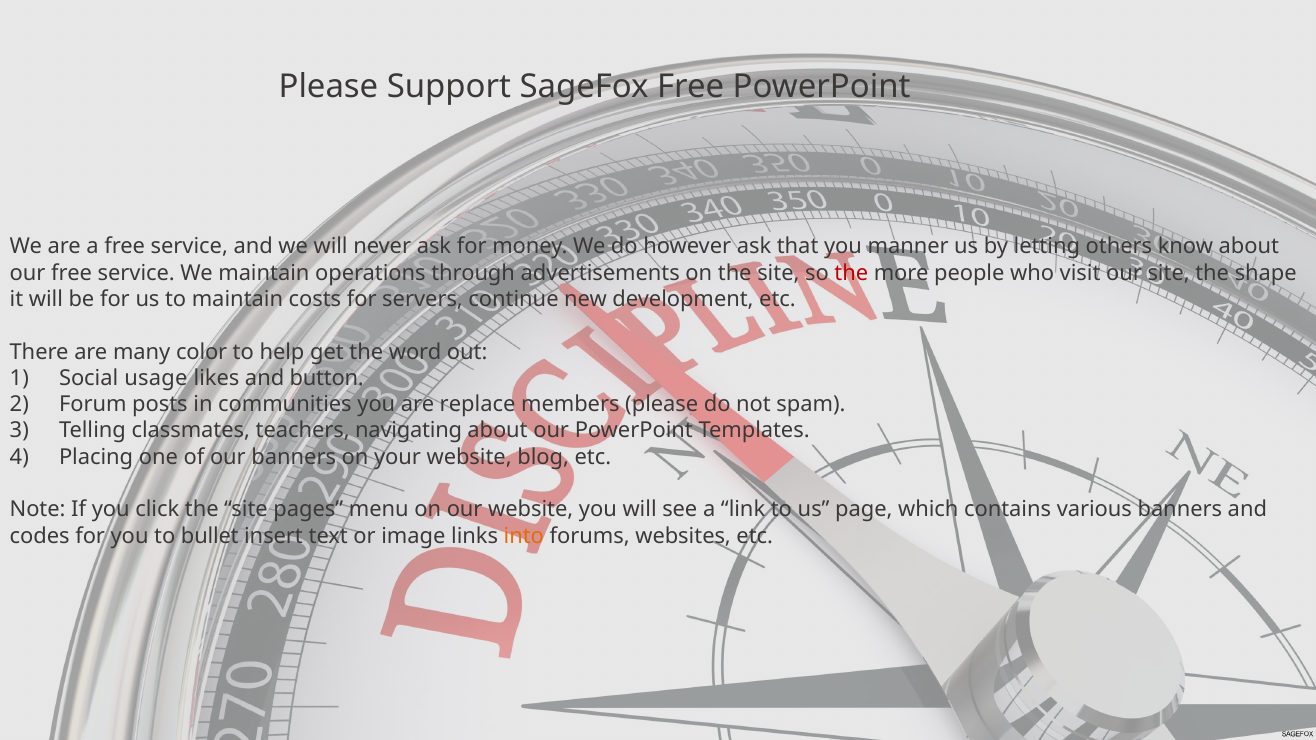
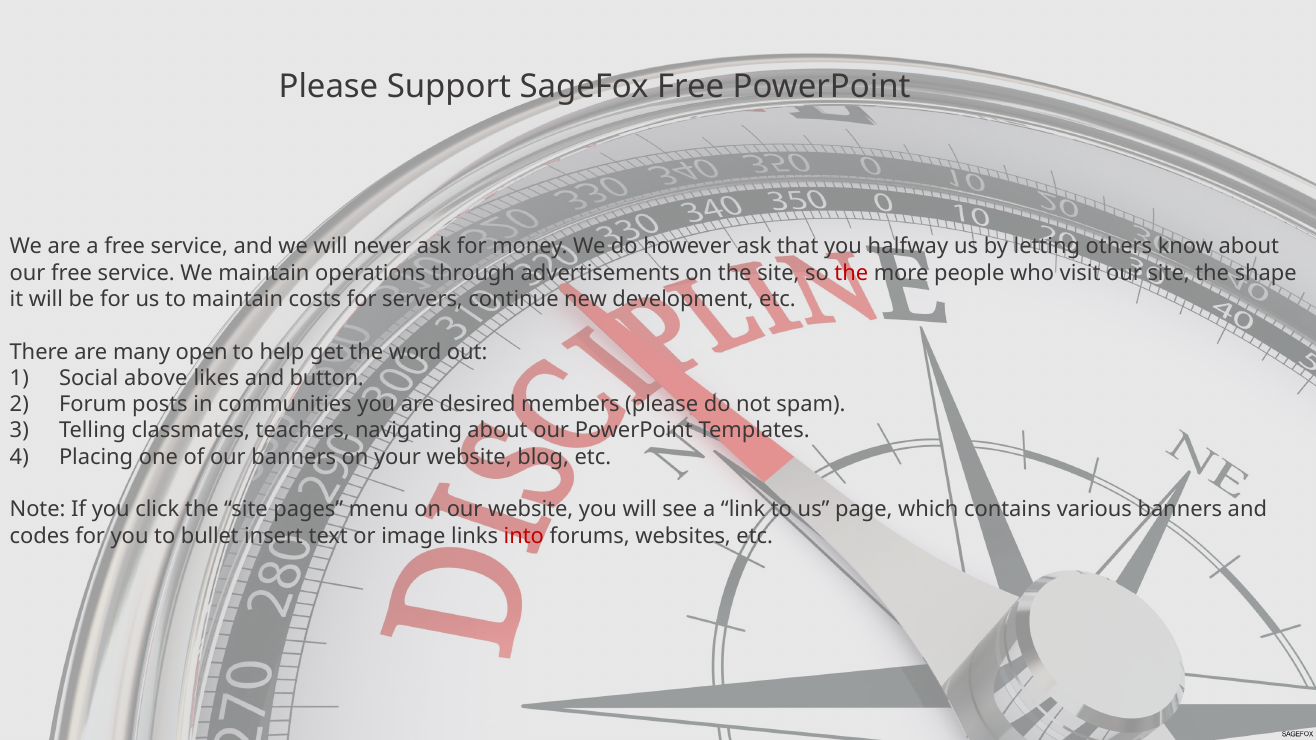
manner: manner -> halfway
color: color -> open
usage: usage -> above
replace: replace -> desired
into colour: orange -> red
